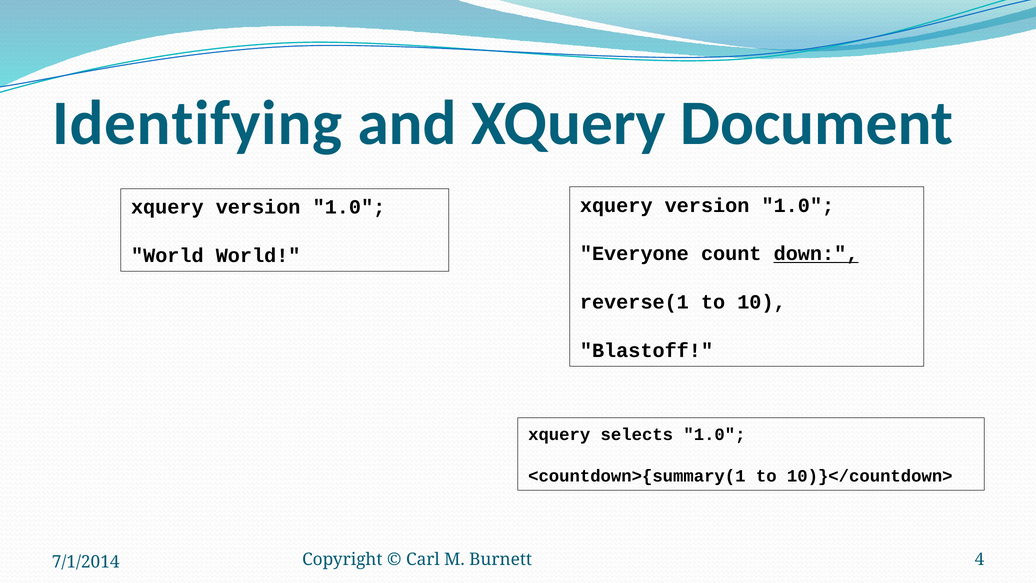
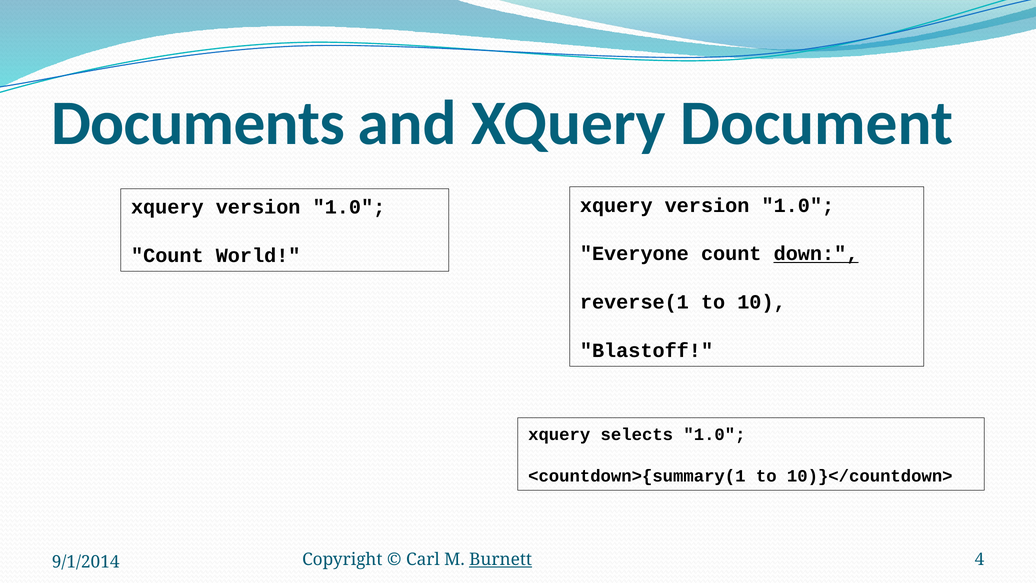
Identifying: Identifying -> Documents
World at (167, 256): World -> Count
Burnett underline: none -> present
7/1/2014: 7/1/2014 -> 9/1/2014
